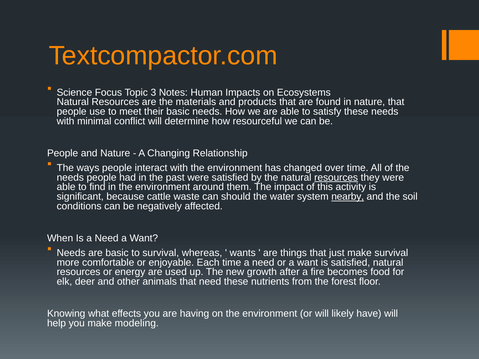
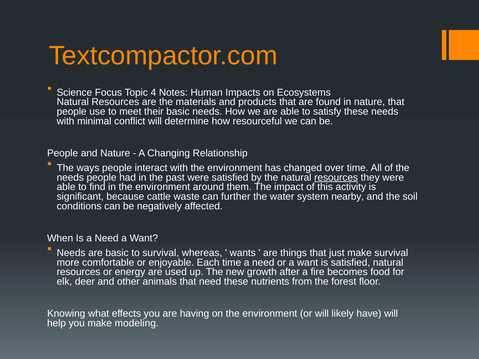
3: 3 -> 4
should: should -> further
nearby underline: present -> none
